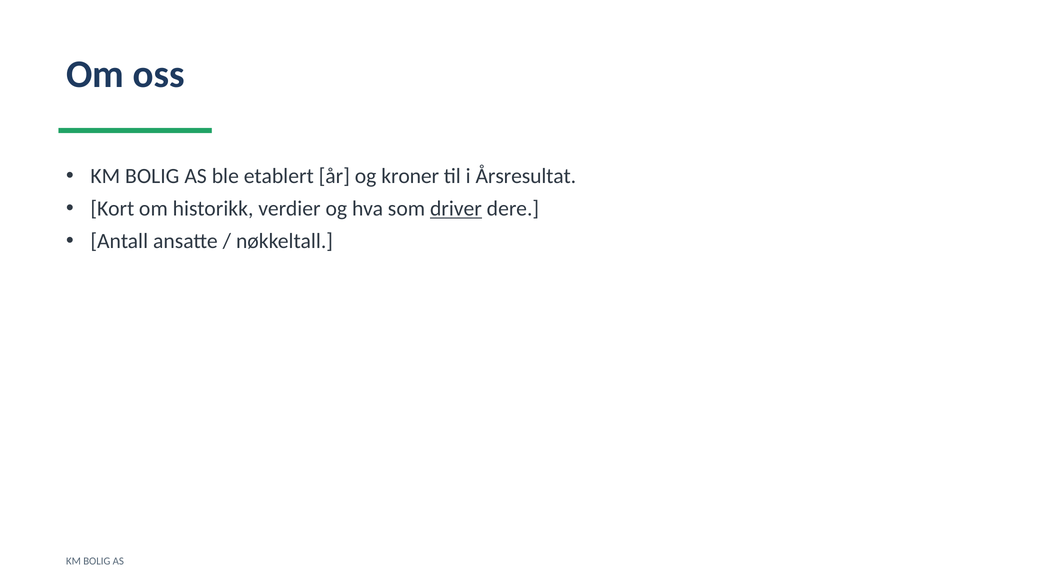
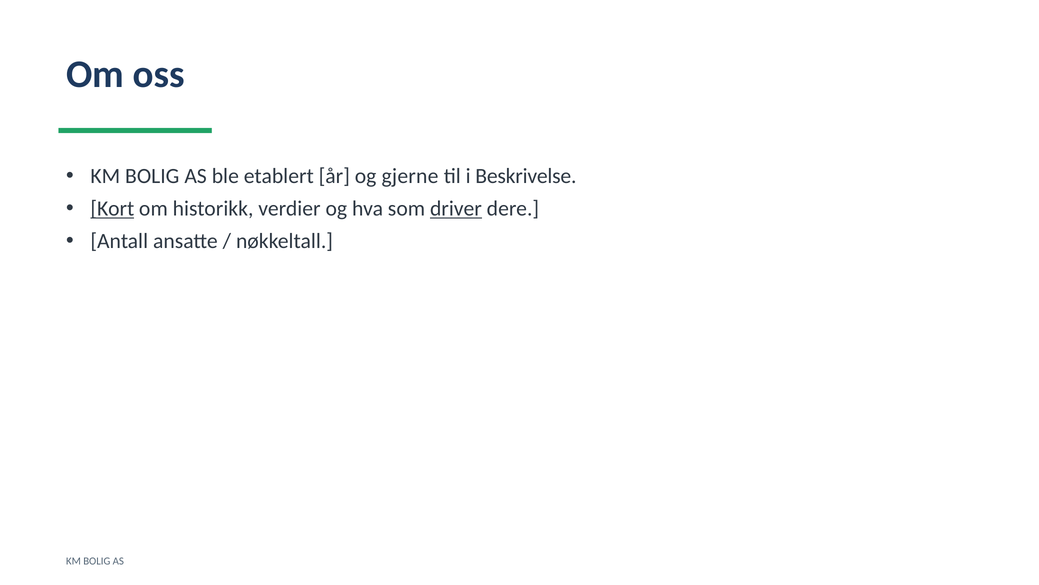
kroner: kroner -> gjerne
Årsresultat: Årsresultat -> Beskrivelse
Kort underline: none -> present
